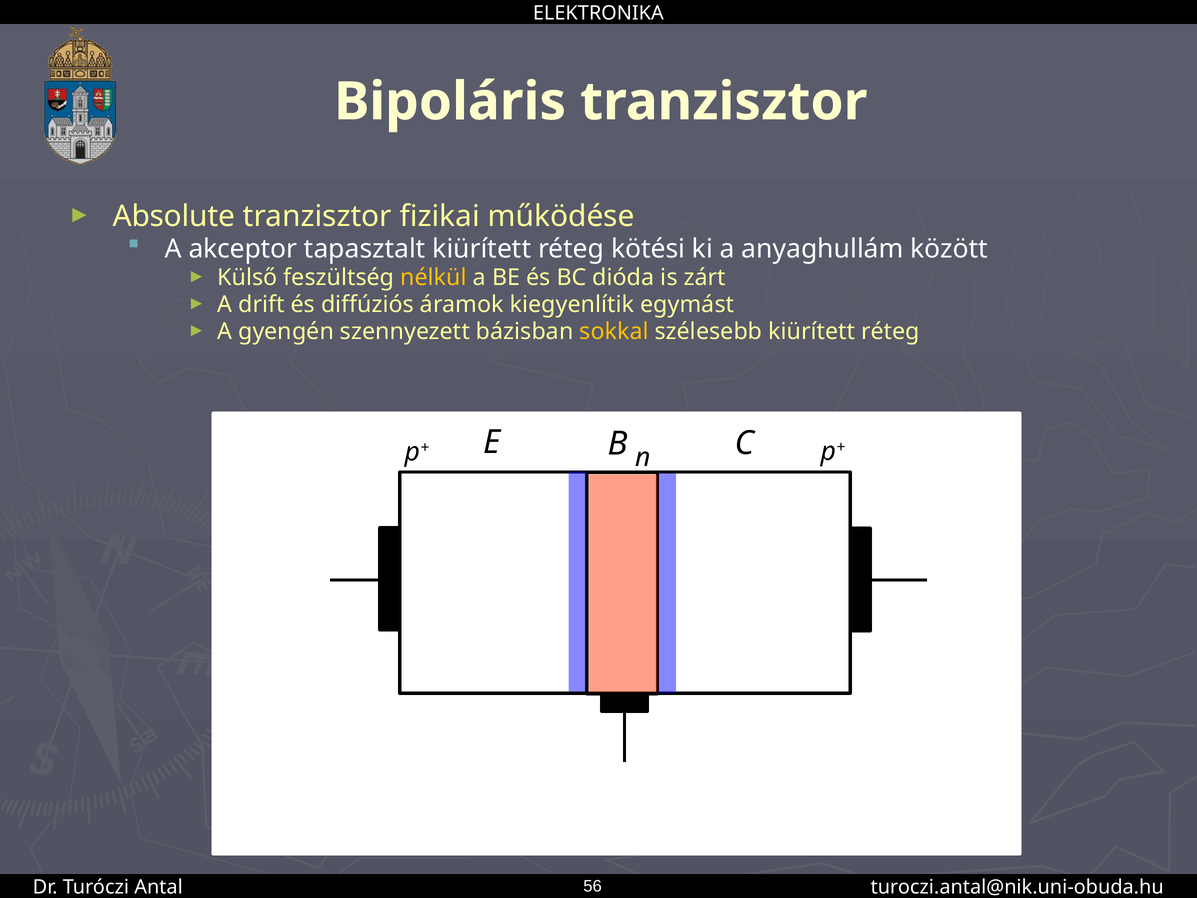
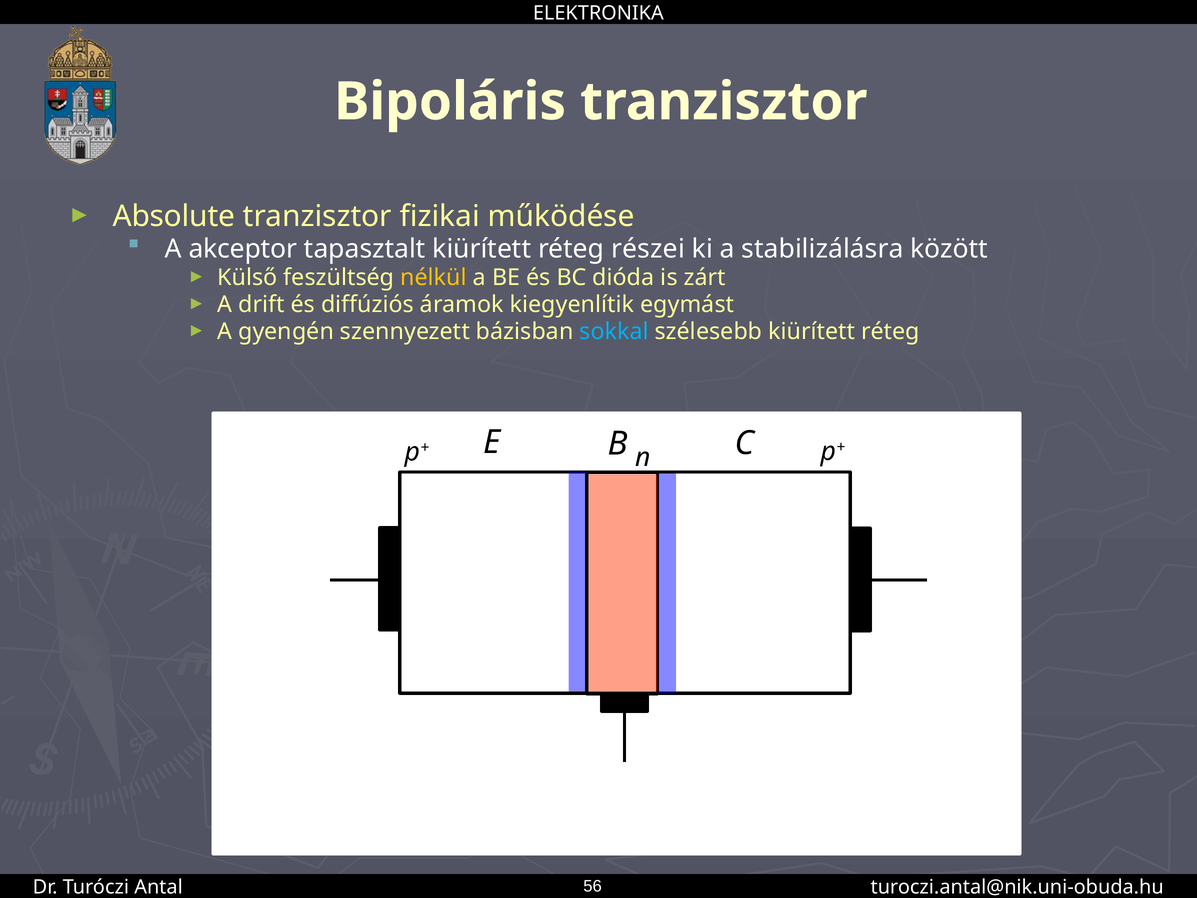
kötési: kötési -> részei
anyaghullám: anyaghullám -> stabilizálásra
sokkal colour: yellow -> light blue
